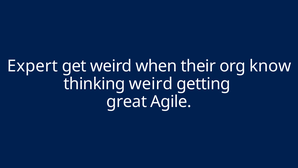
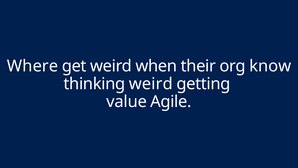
Expert: Expert -> Where
great: great -> value
